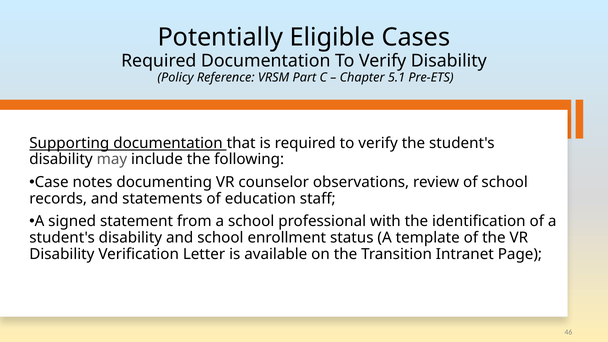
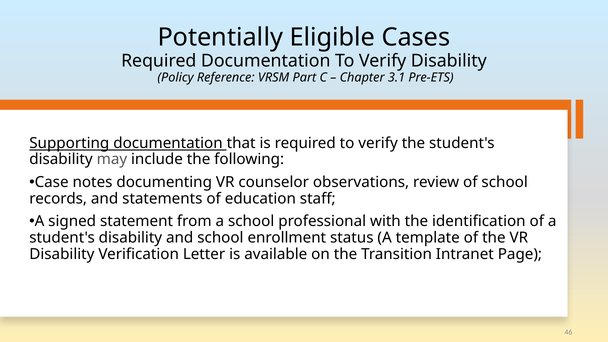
5.1: 5.1 -> 3.1
